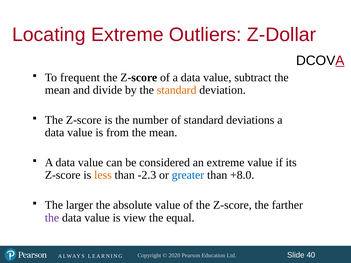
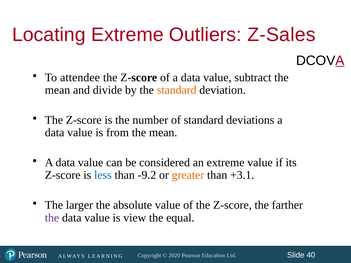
Z-Dollar: Z-Dollar -> Z-Sales
frequent: frequent -> attendee
less colour: orange -> blue
-2.3: -2.3 -> -9.2
greater colour: blue -> orange
+8.0: +8.0 -> +3.1
